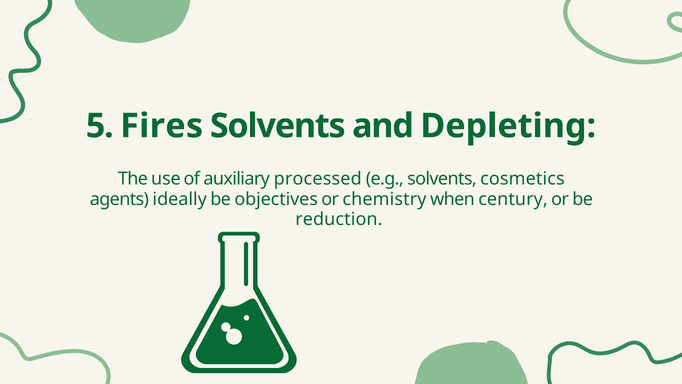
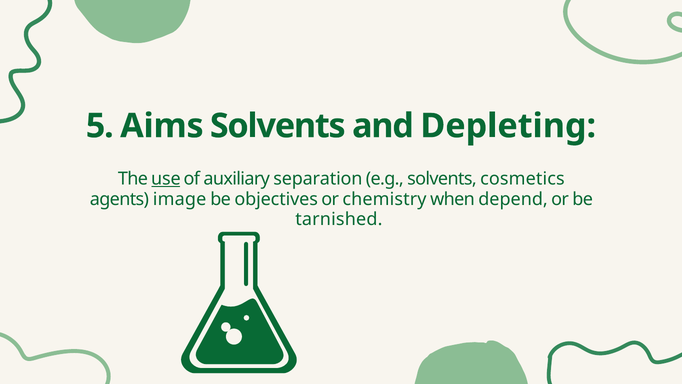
Fires: Fires -> Aims
use underline: none -> present
processed: processed -> separation
ideally: ideally -> image
century: century -> depend
reduction: reduction -> tarnished
